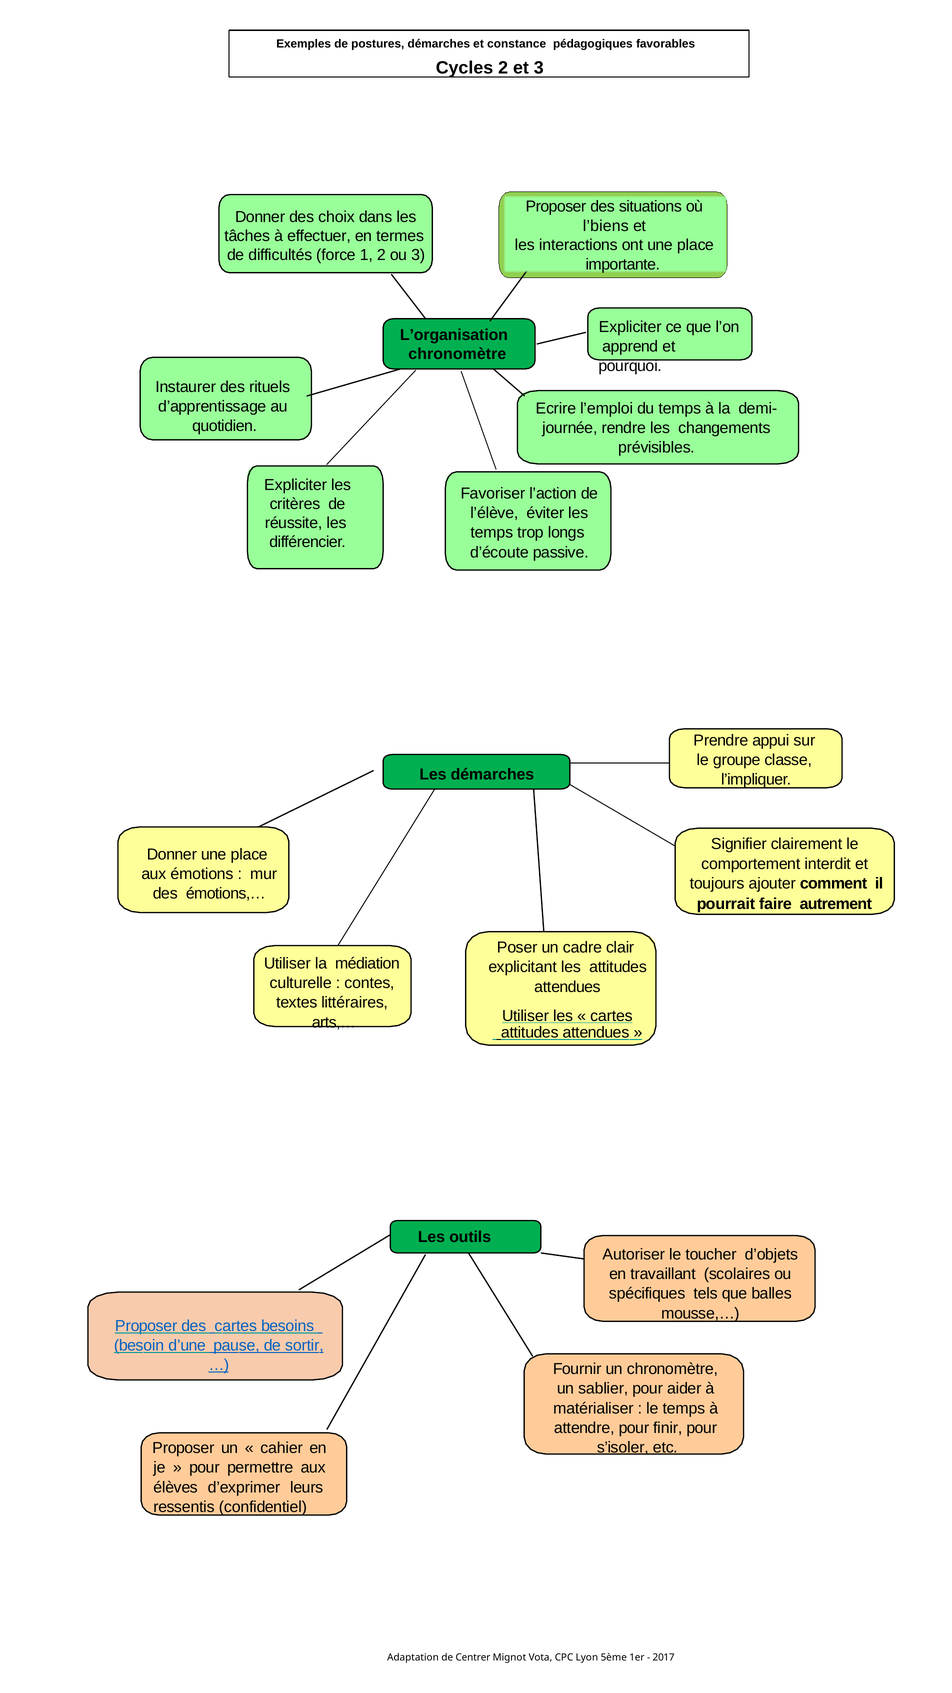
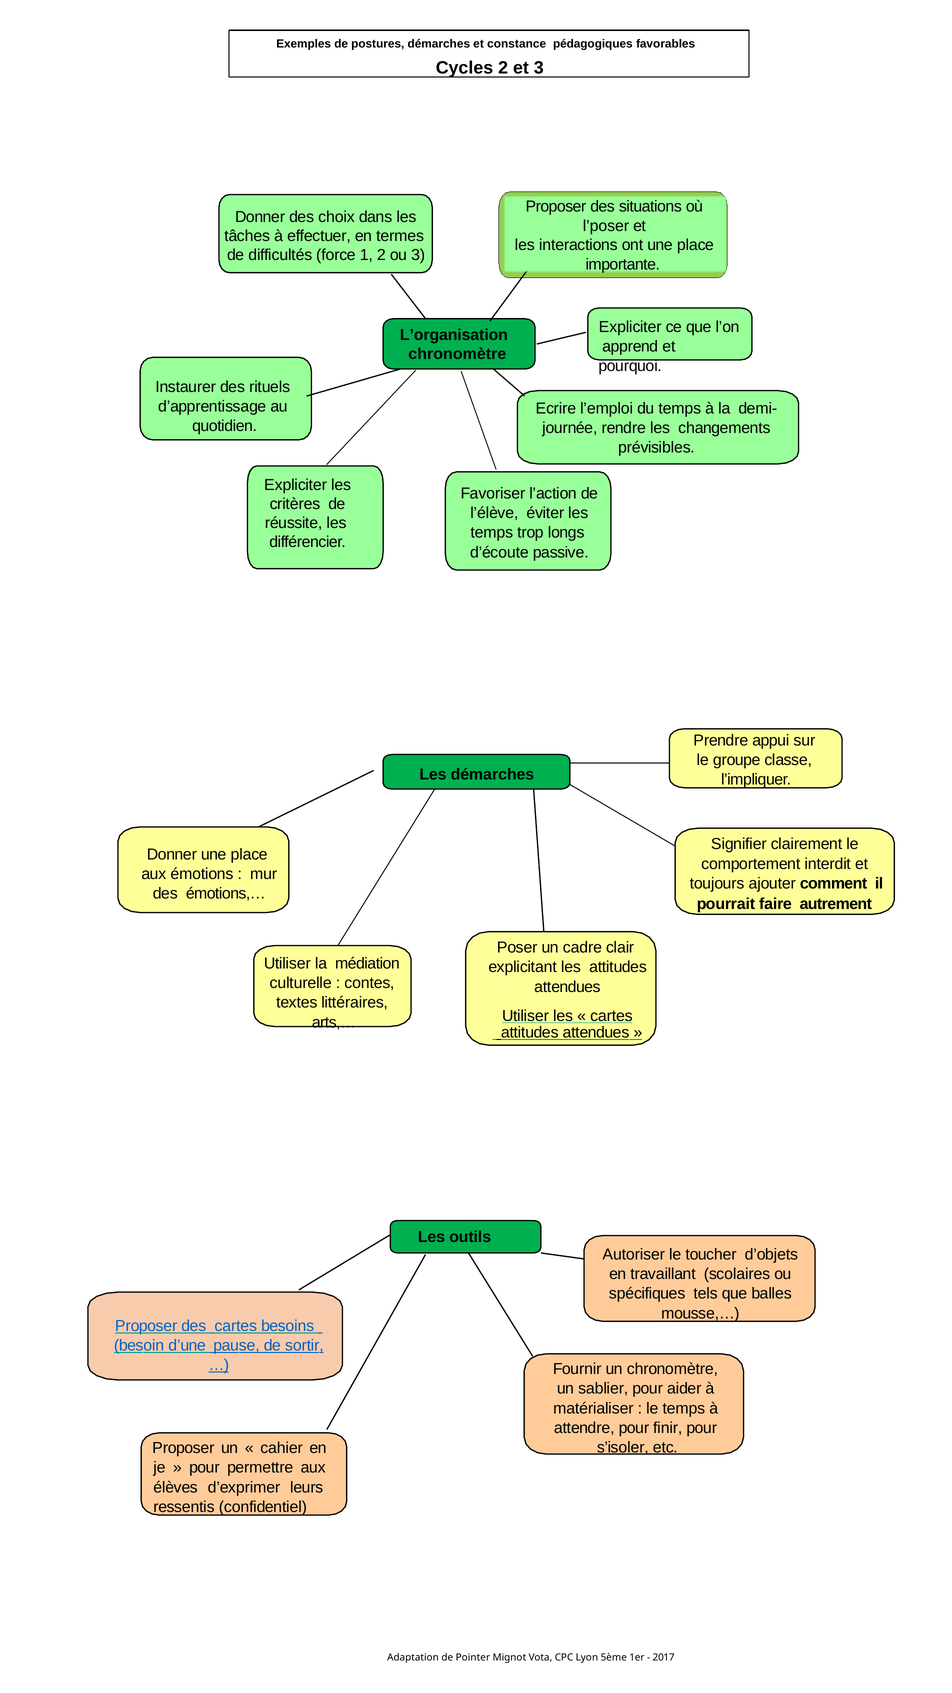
l’biens: l’biens -> l’poser
Centrer: Centrer -> Pointer
